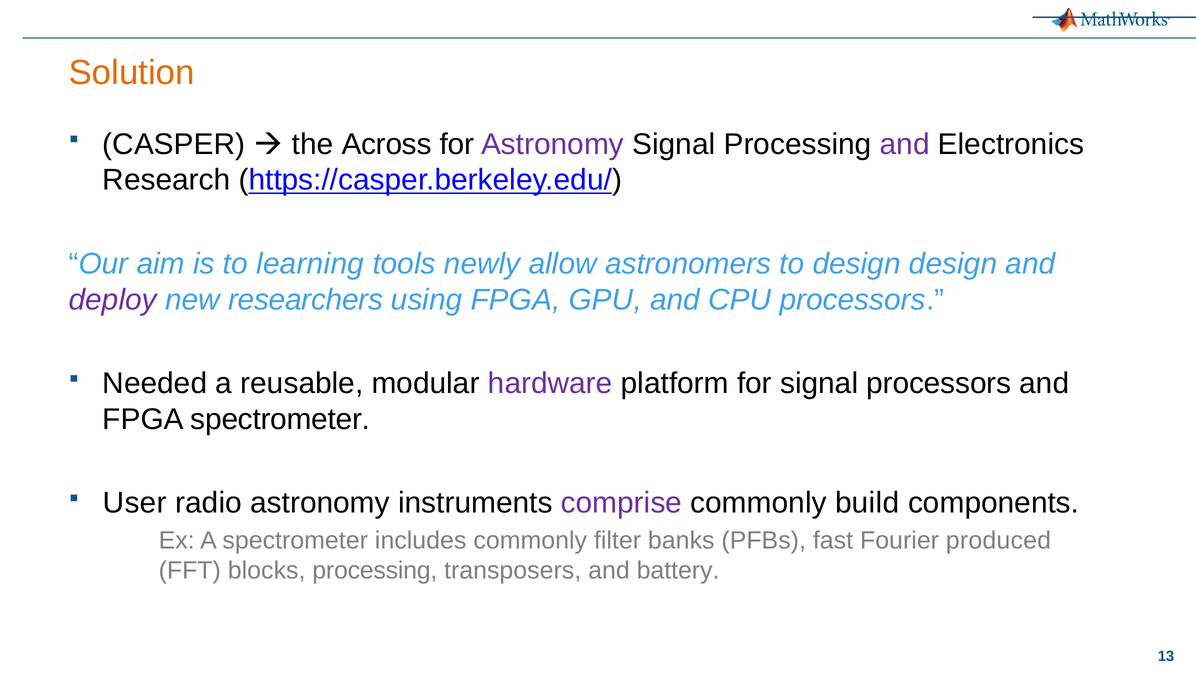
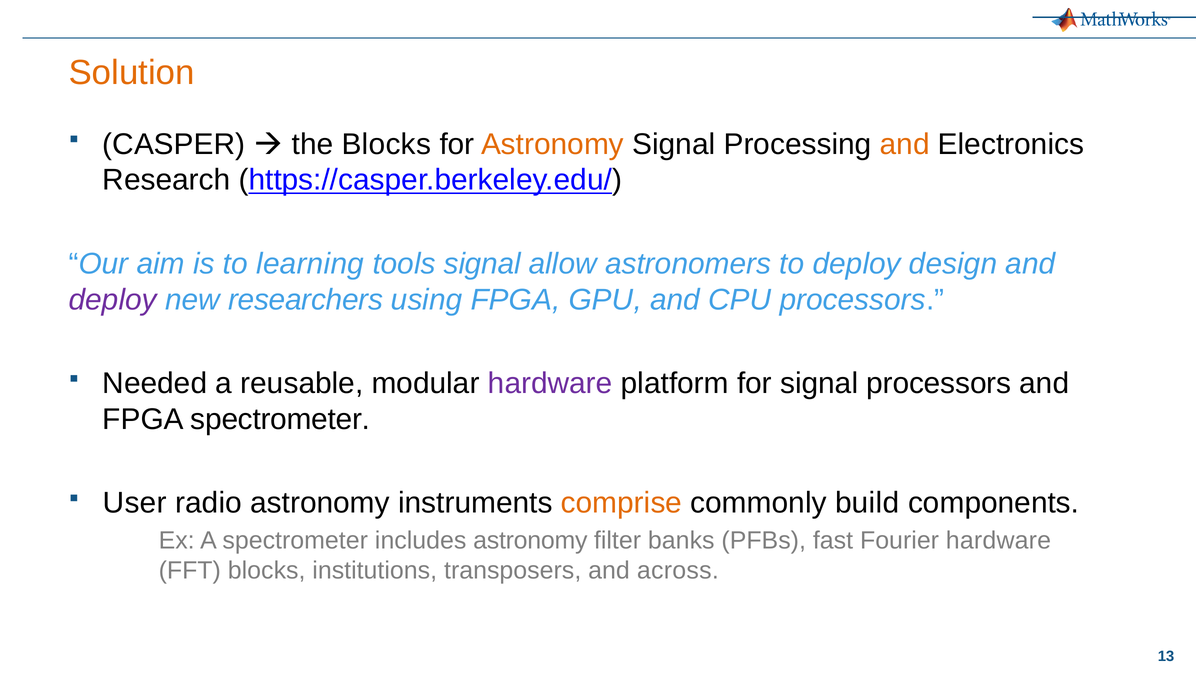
the Across: Across -> Blocks
Astronomy at (552, 144) colour: purple -> orange
and at (905, 144) colour: purple -> orange
tools newly: newly -> signal
to design: design -> deploy
comprise colour: purple -> orange
includes commonly: commonly -> astronomy
Fourier produced: produced -> hardware
blocks processing: processing -> institutions
battery: battery -> across
